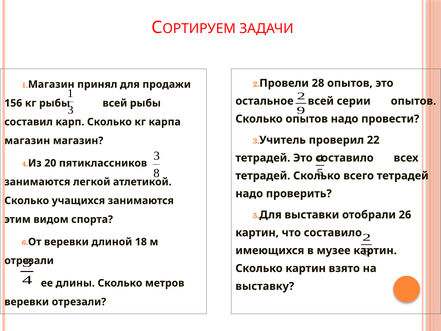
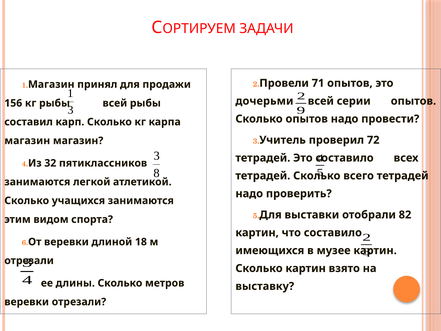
28: 28 -> 71
остальное: остальное -> дочерьми
22: 22 -> 72
20: 20 -> 32
26: 26 -> 82
